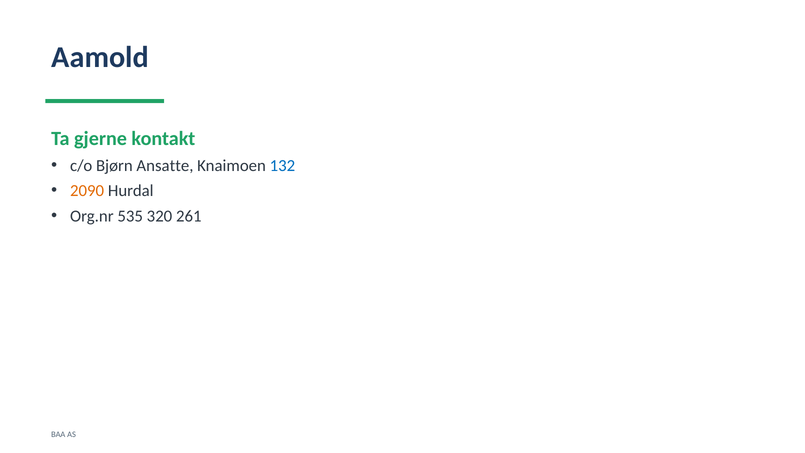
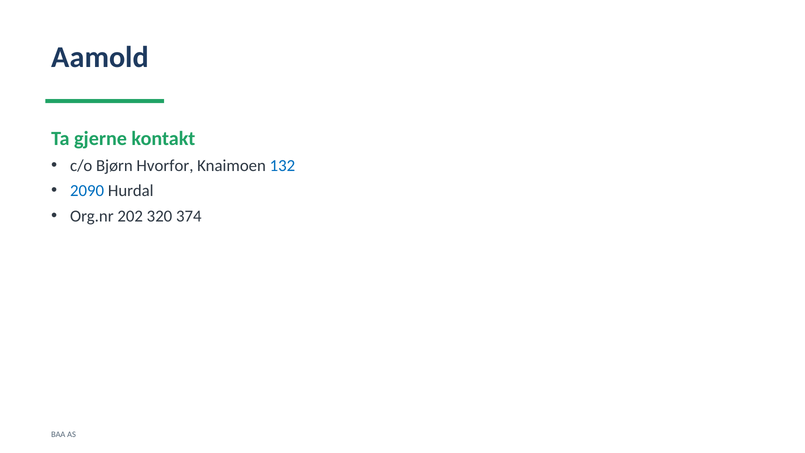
Ansatte: Ansatte -> Hvorfor
2090 colour: orange -> blue
535: 535 -> 202
261: 261 -> 374
